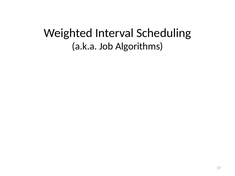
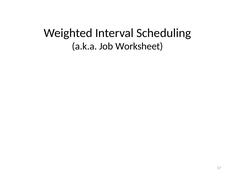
Algorithms: Algorithms -> Worksheet
